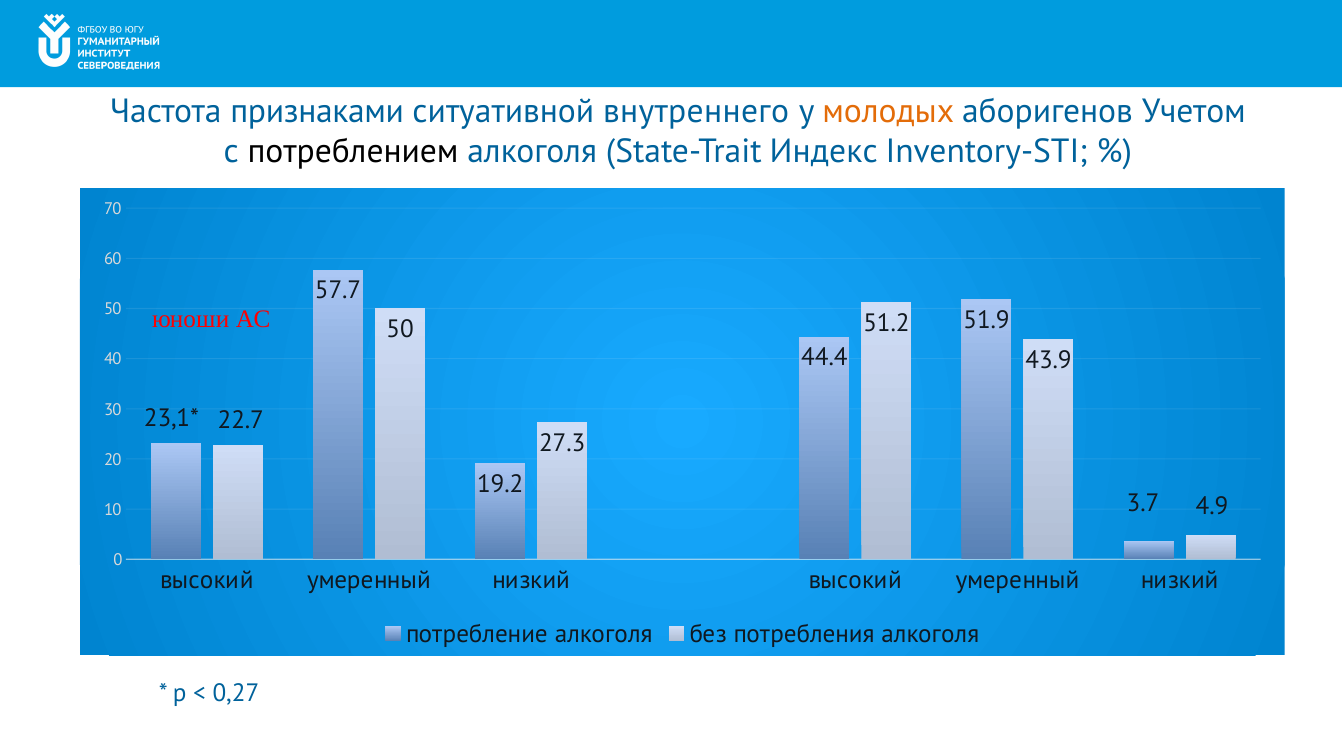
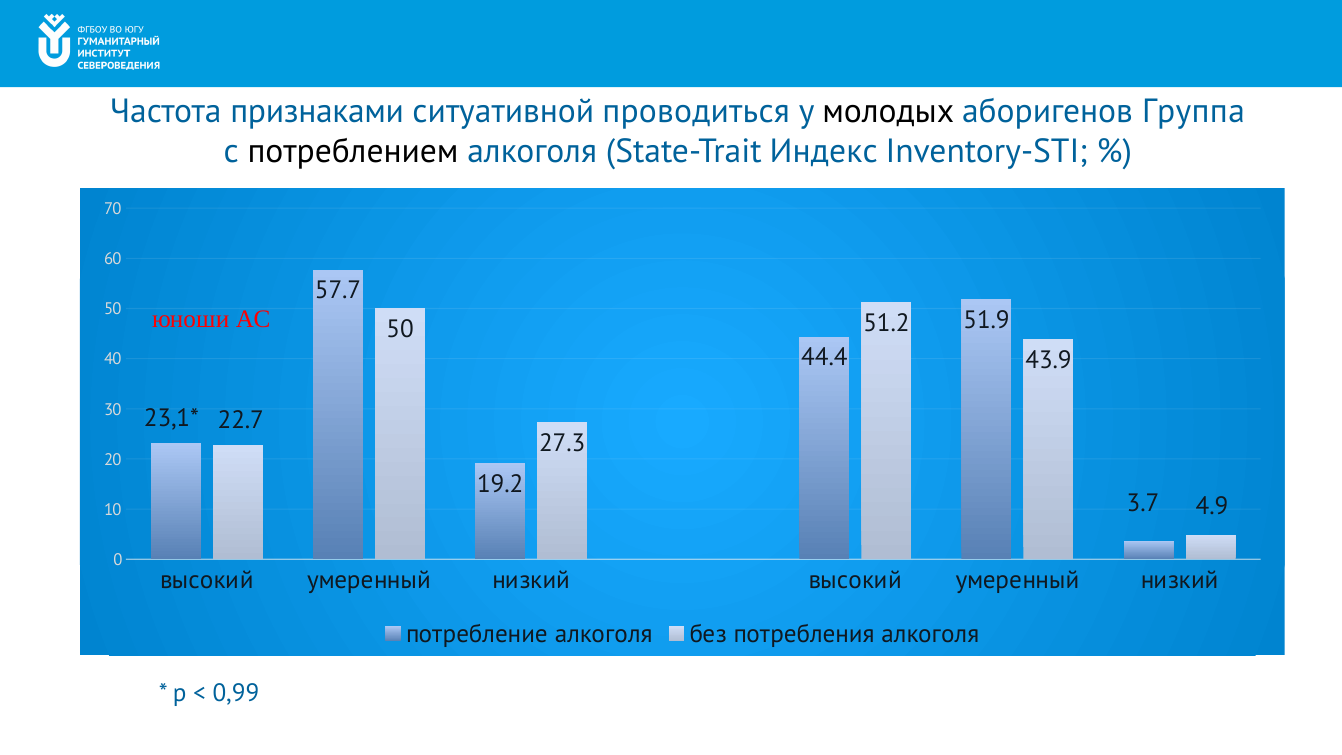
внутреннего: внутреннего -> проводиться
молодых colour: orange -> black
Учетом: Учетом -> Группа
0,27: 0,27 -> 0,99
